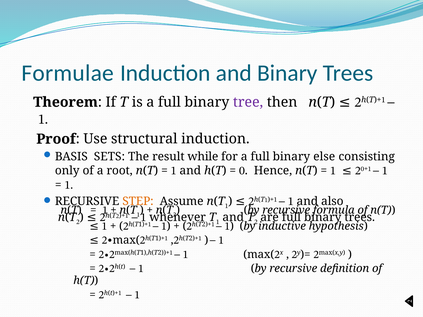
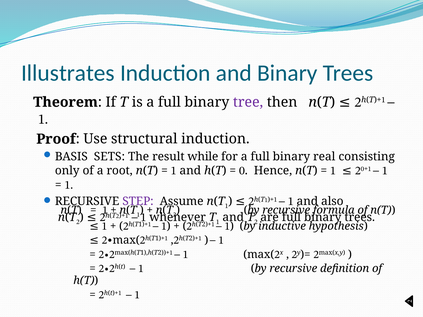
Formulae: Formulae -> Illustrates
else: else -> real
STEP colour: orange -> purple
